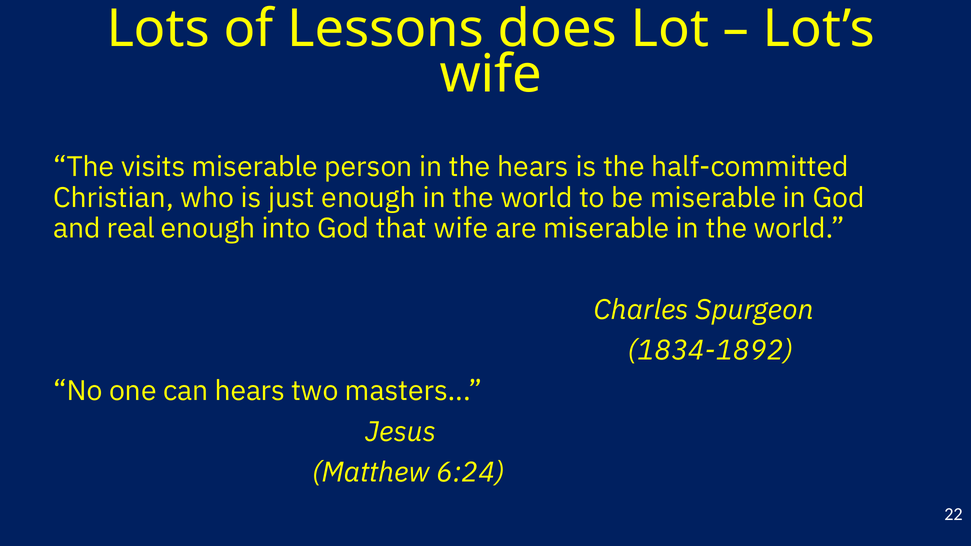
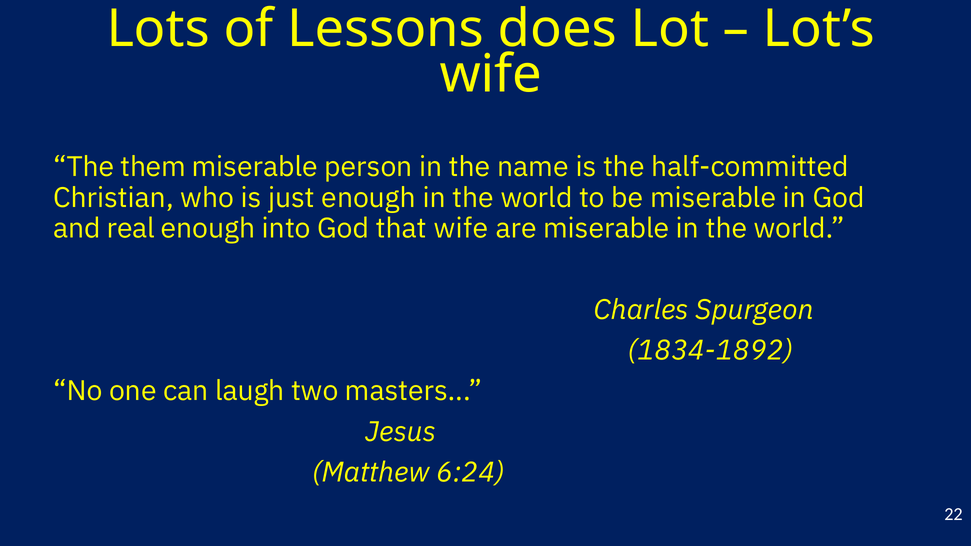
visits: visits -> them
the hears: hears -> name
can hears: hears -> laugh
